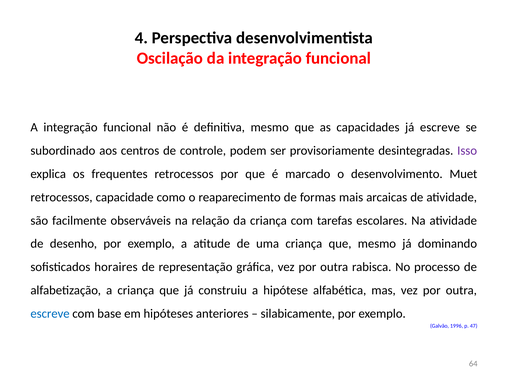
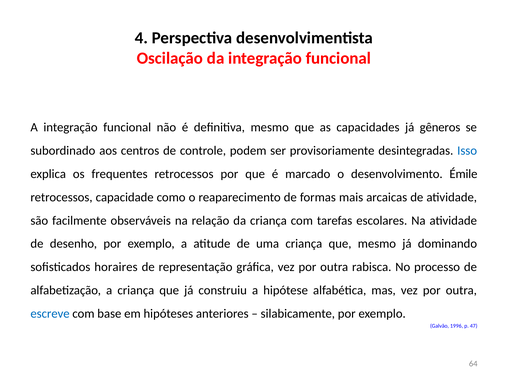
já escreve: escreve -> gêneros
Isso colour: purple -> blue
Muet: Muet -> Émile
